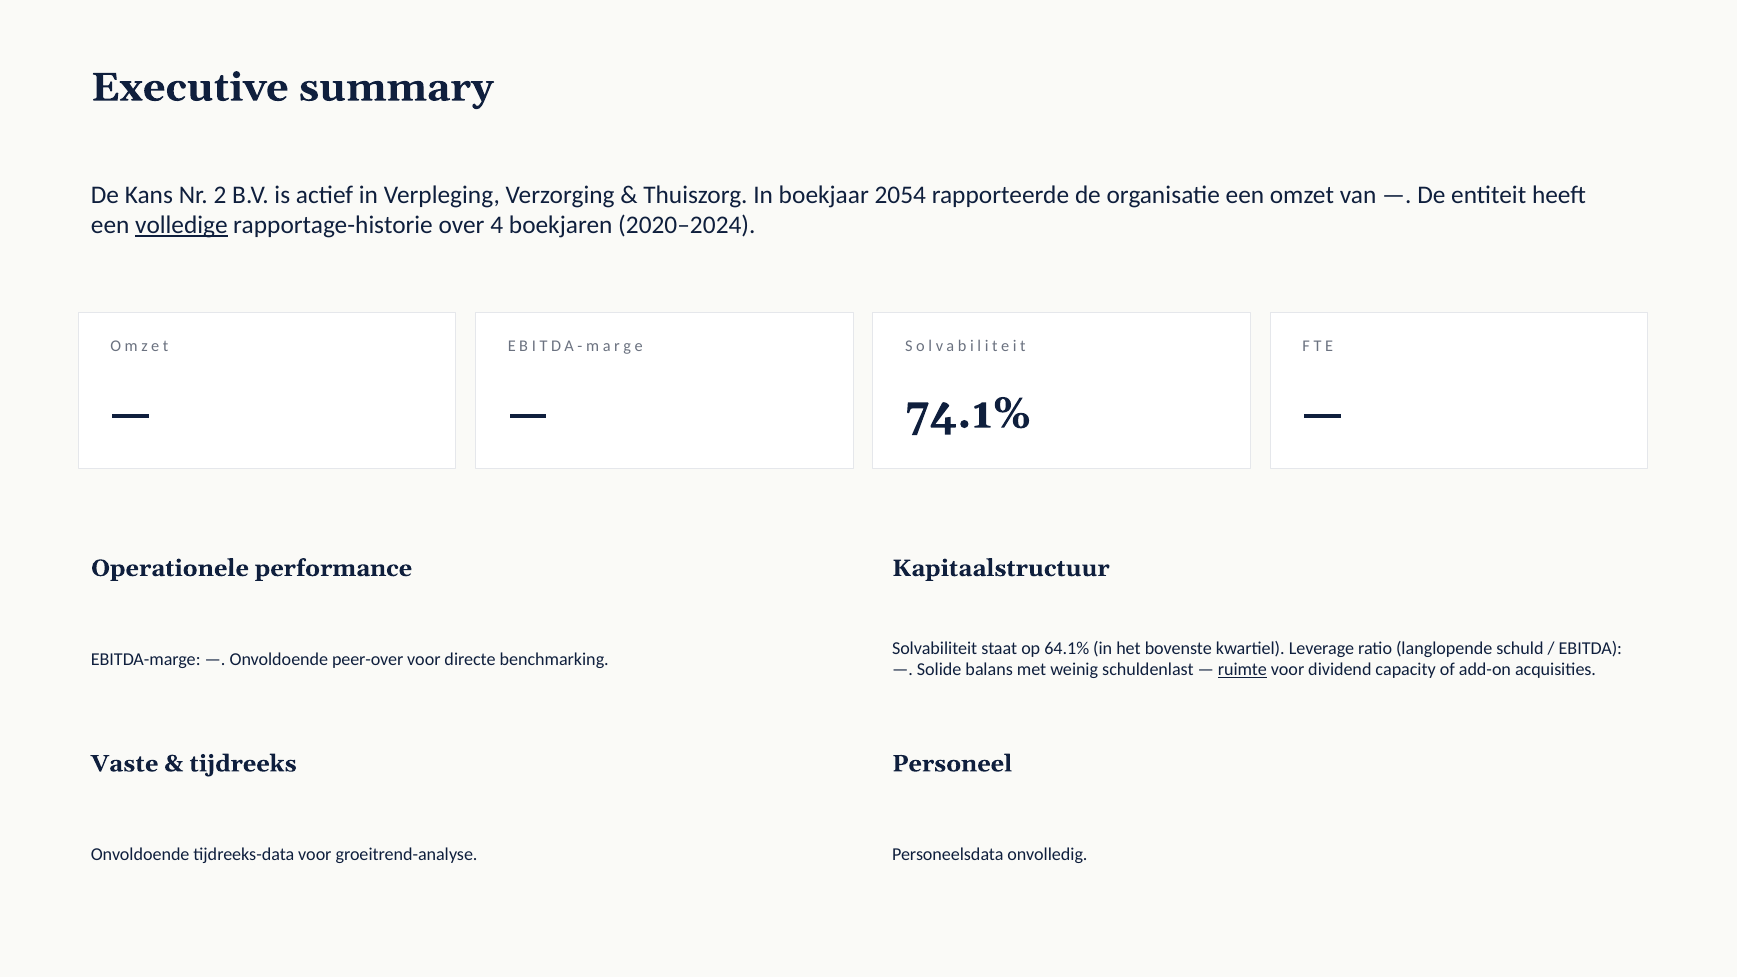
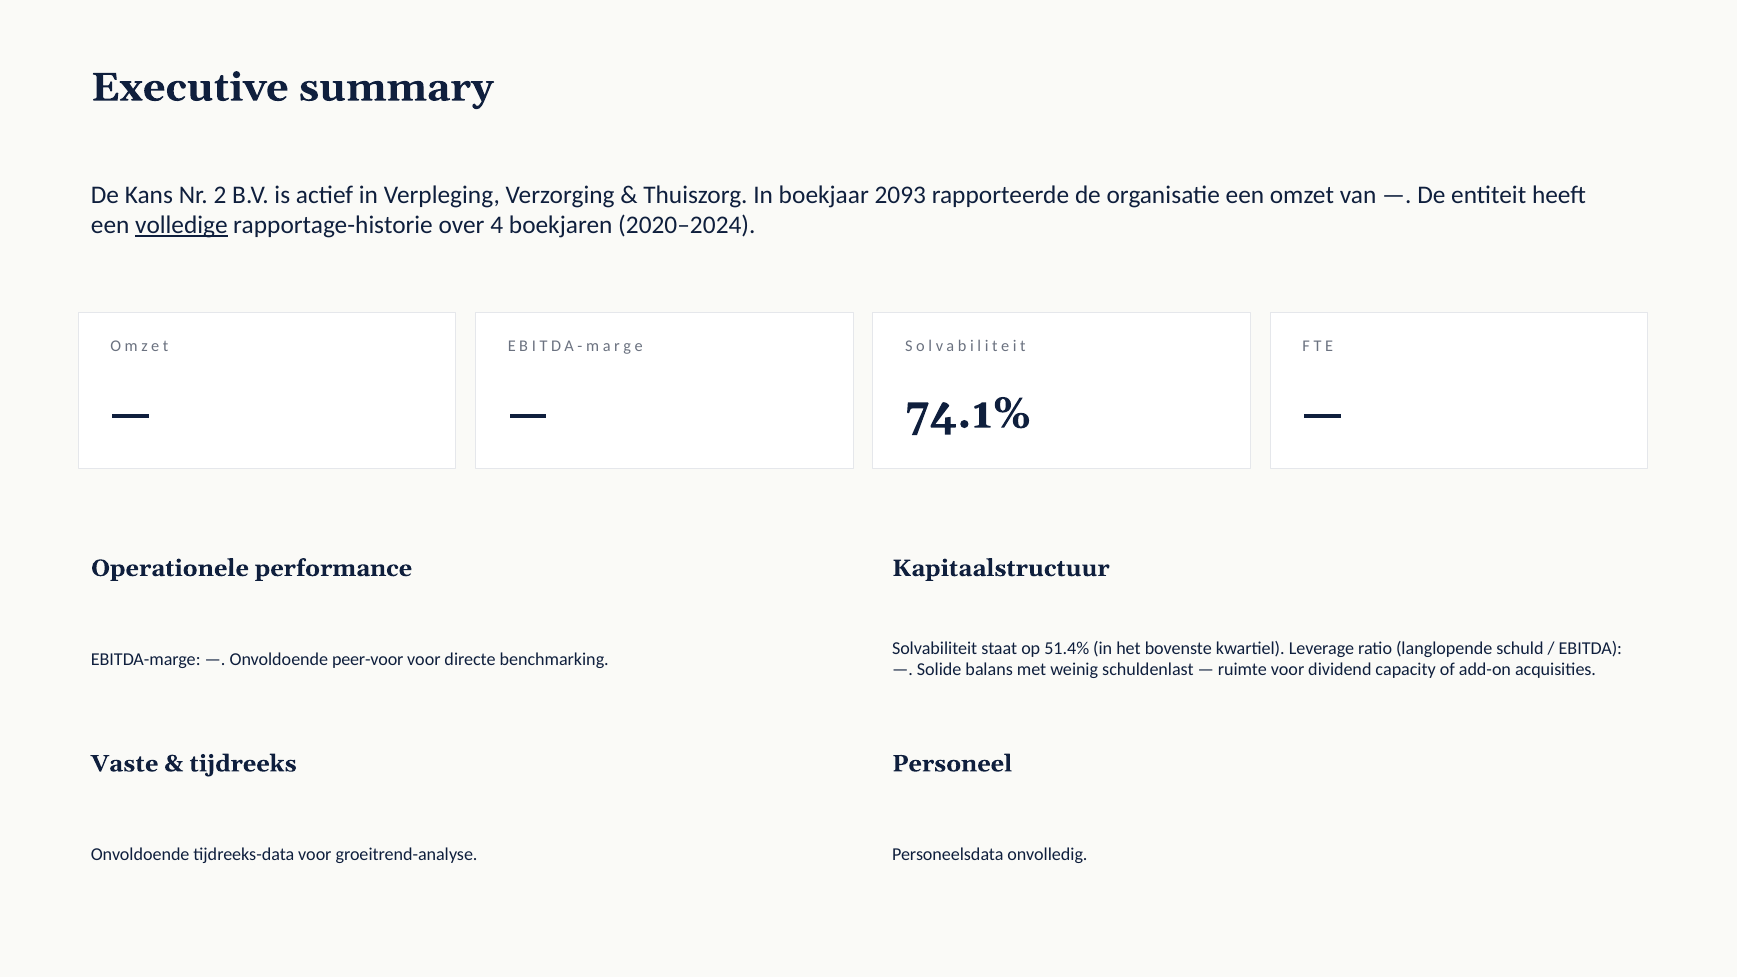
2054: 2054 -> 2093
64.1%: 64.1% -> 51.4%
peer-over: peer-over -> peer-voor
ruimte underline: present -> none
